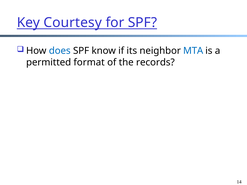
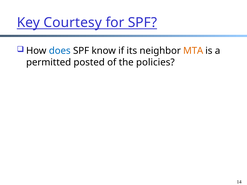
MTA colour: blue -> orange
format: format -> posted
records: records -> policies
